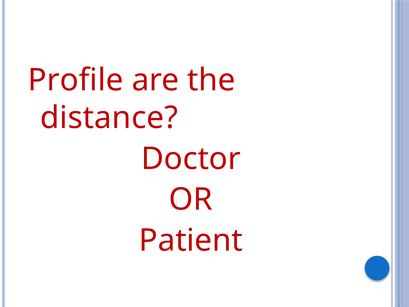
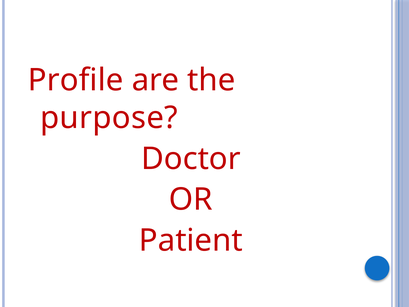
distance: distance -> purpose
